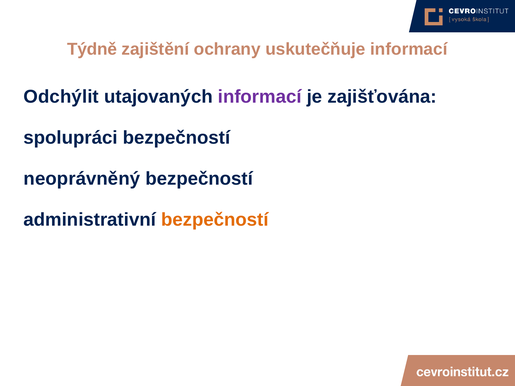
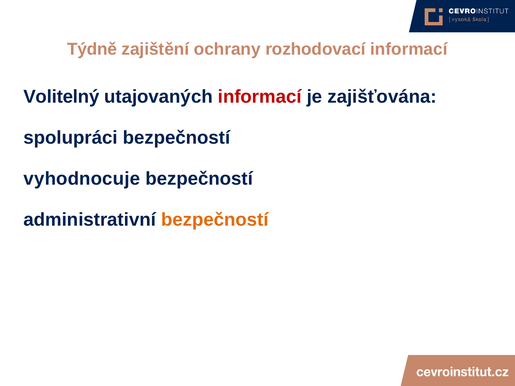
uskutečňuje: uskutečňuje -> rozhodovací
Odchýlit: Odchýlit -> Volitelný
informací at (260, 97) colour: purple -> red
neoprávněný: neoprávněný -> vyhodnocuje
